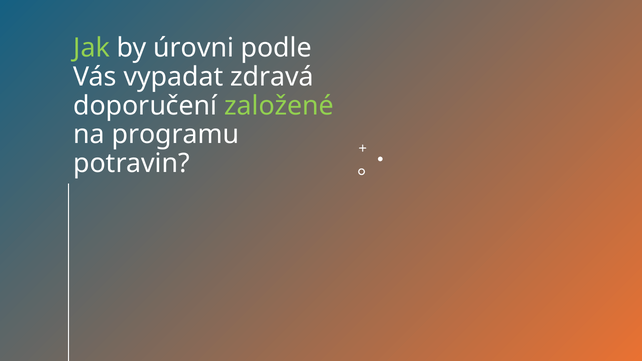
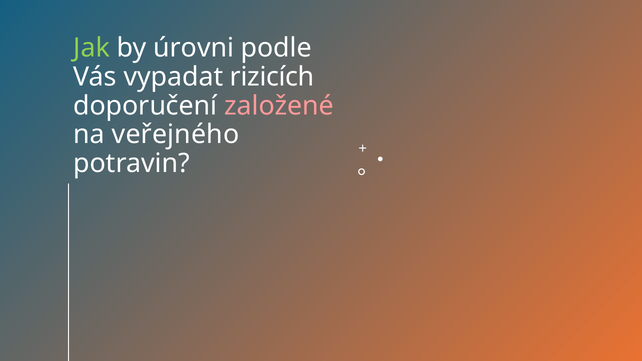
zdravá: zdravá -> rizicích
založené colour: light green -> pink
programu: programu -> veřejného
